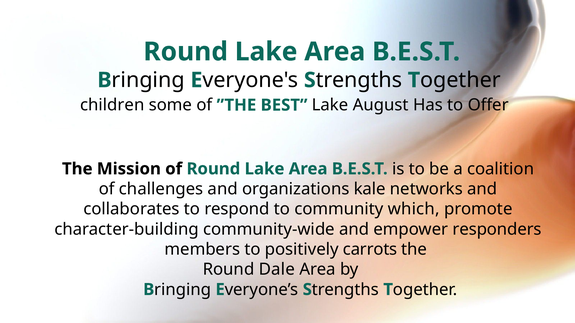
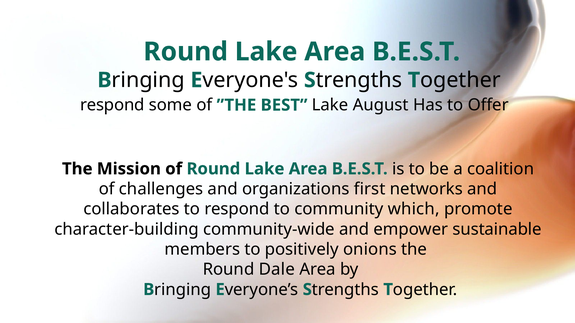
children at (112, 105): children -> respond
kale: kale -> first
responders: responders -> sustainable
carrots: carrots -> onions
